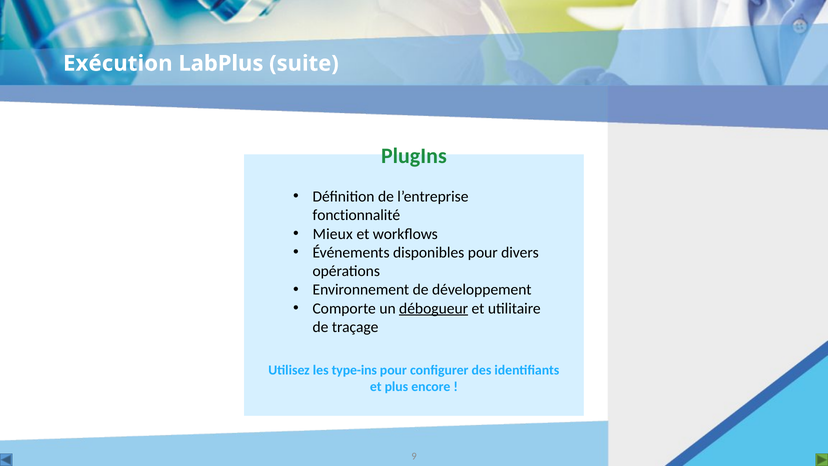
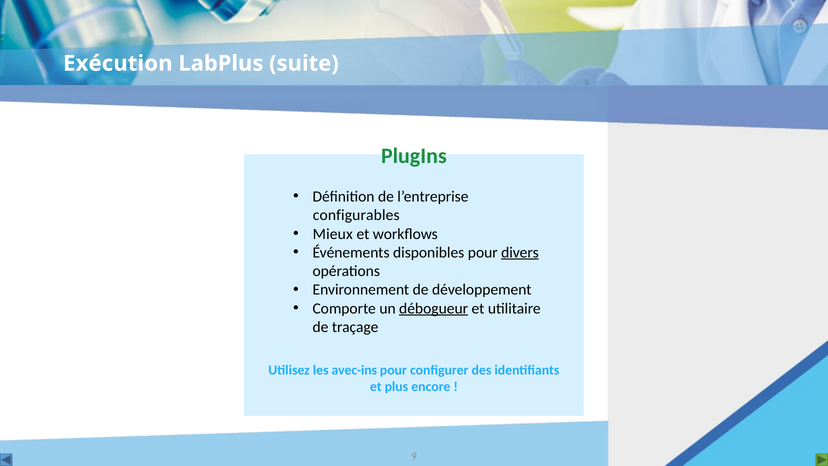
fonctionnalité: fonctionnalité -> configurables
divers underline: none -> present
type-ins: type-ins -> avec-ins
